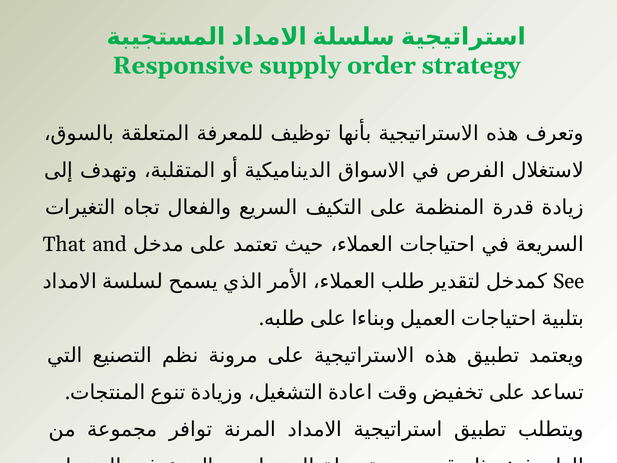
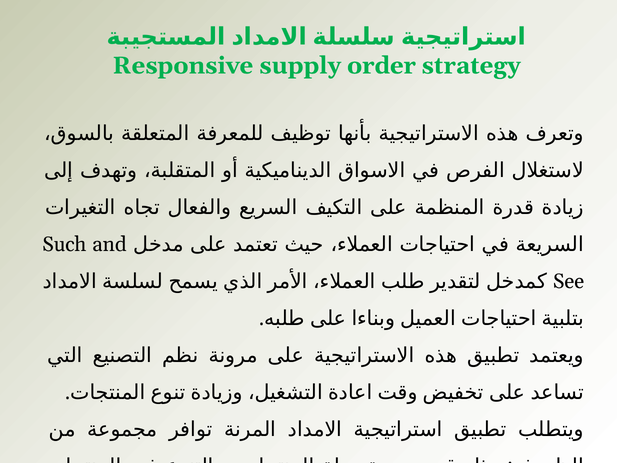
That: That -> Such
